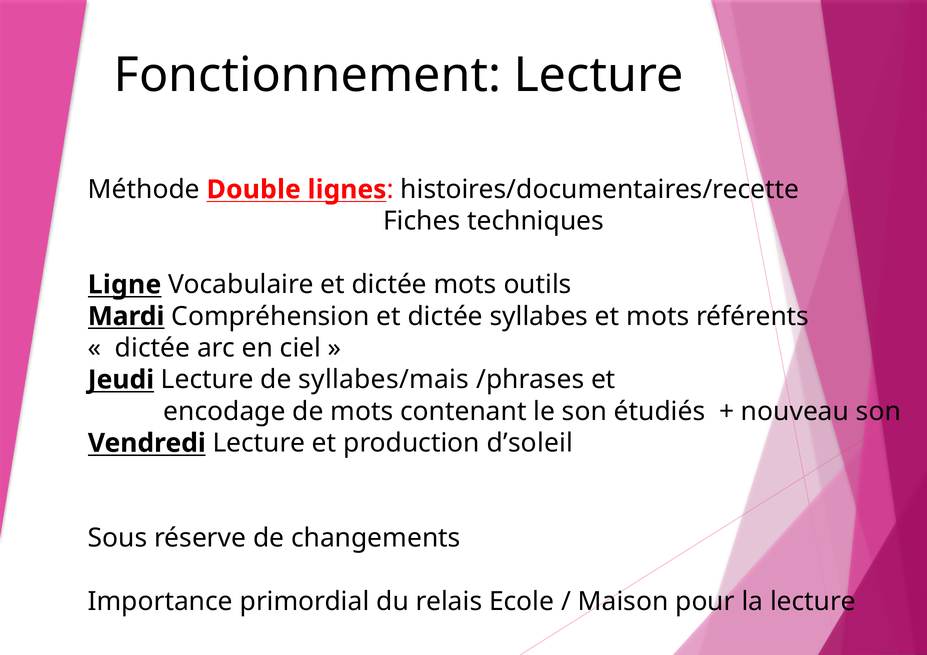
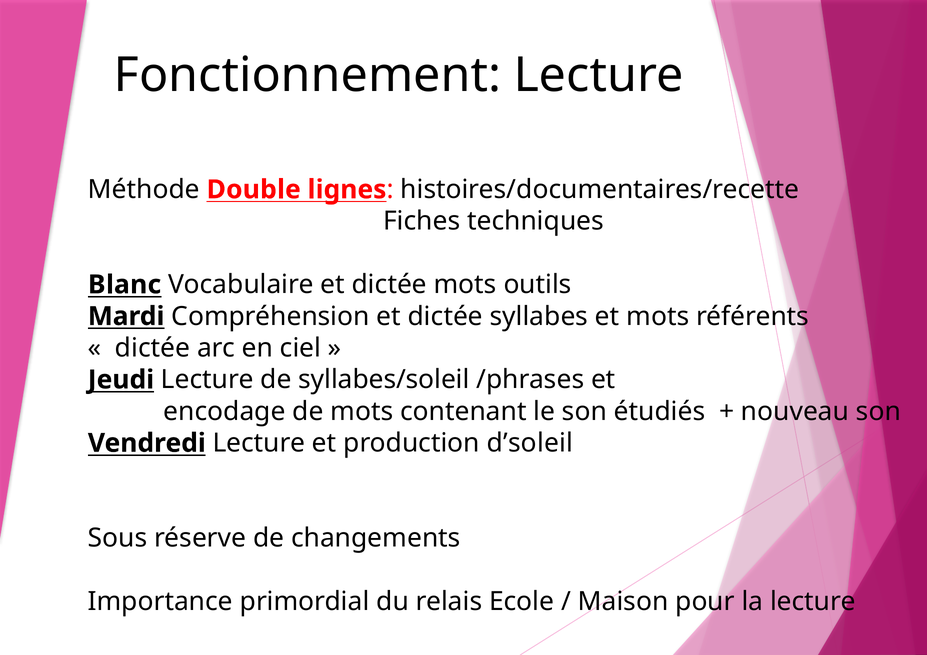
Ligne: Ligne -> Blanc
syllabes/mais: syllabes/mais -> syllabes/soleil
